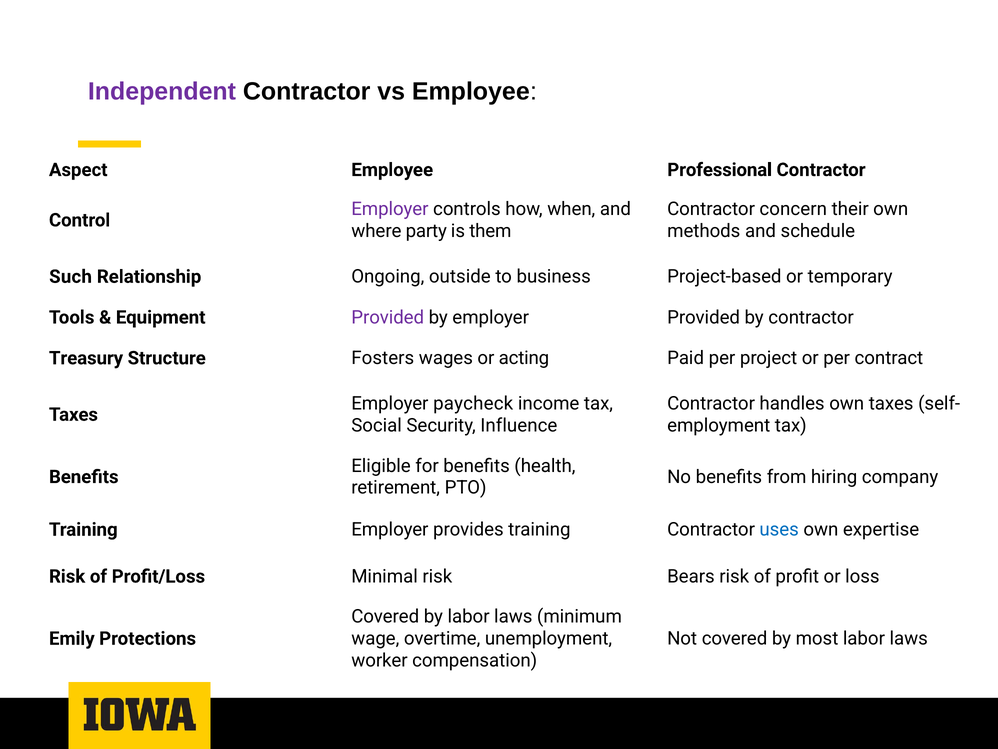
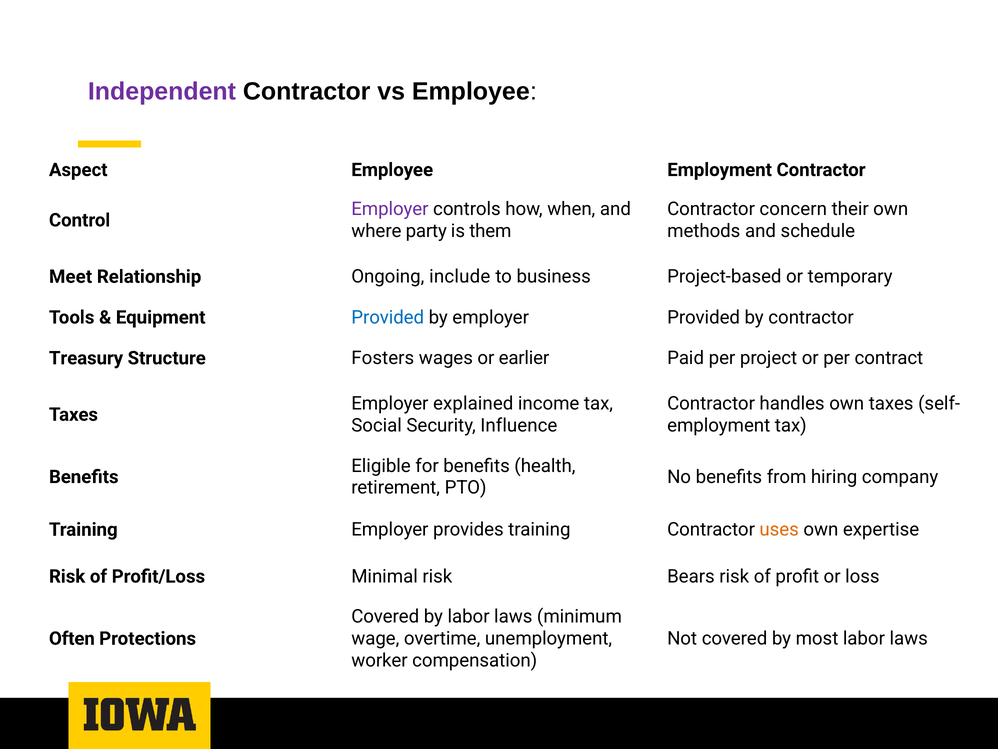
Employee Professional: Professional -> Employment
Such: Such -> Meet
outside: outside -> include
Provided at (388, 317) colour: purple -> blue
acting: acting -> earlier
paycheck: paycheck -> explained
uses colour: blue -> orange
Emily: Emily -> Often
